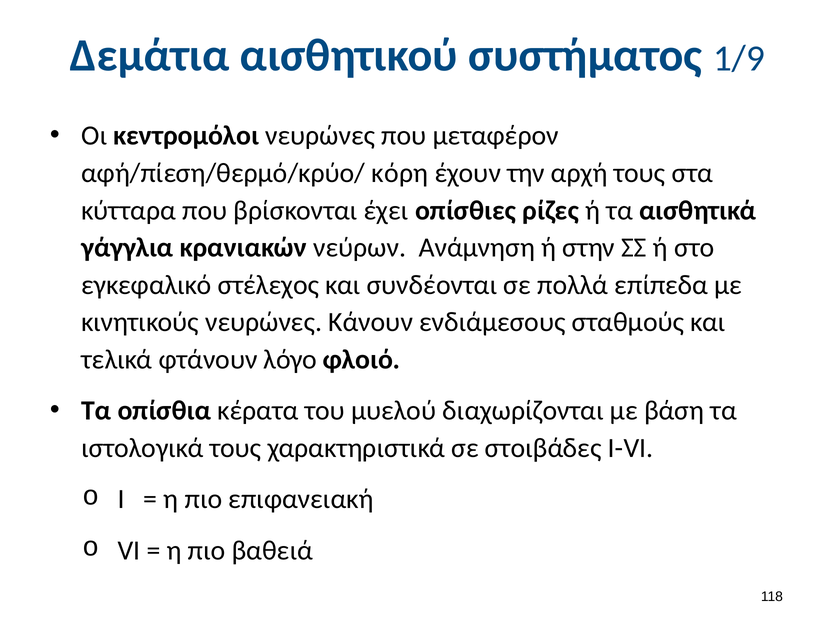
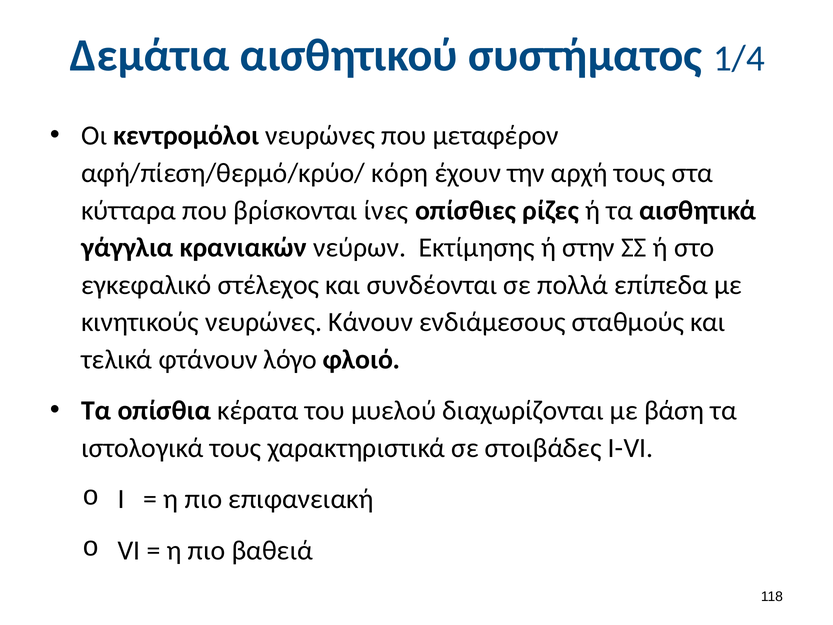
1/9: 1/9 -> 1/4
έχει: έχει -> ίνες
Ανάμνηση: Ανάμνηση -> Εκτίμησης
